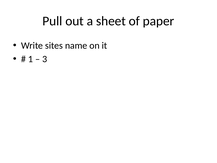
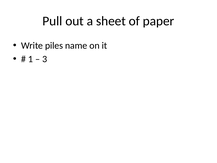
sites: sites -> piles
